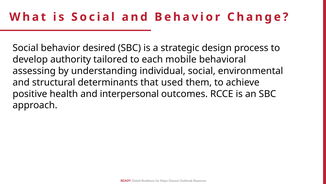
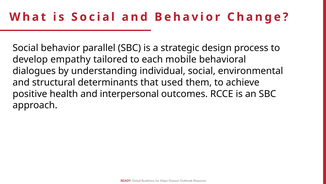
desired: desired -> parallel
authority: authority -> empathy
assessing: assessing -> dialogues
